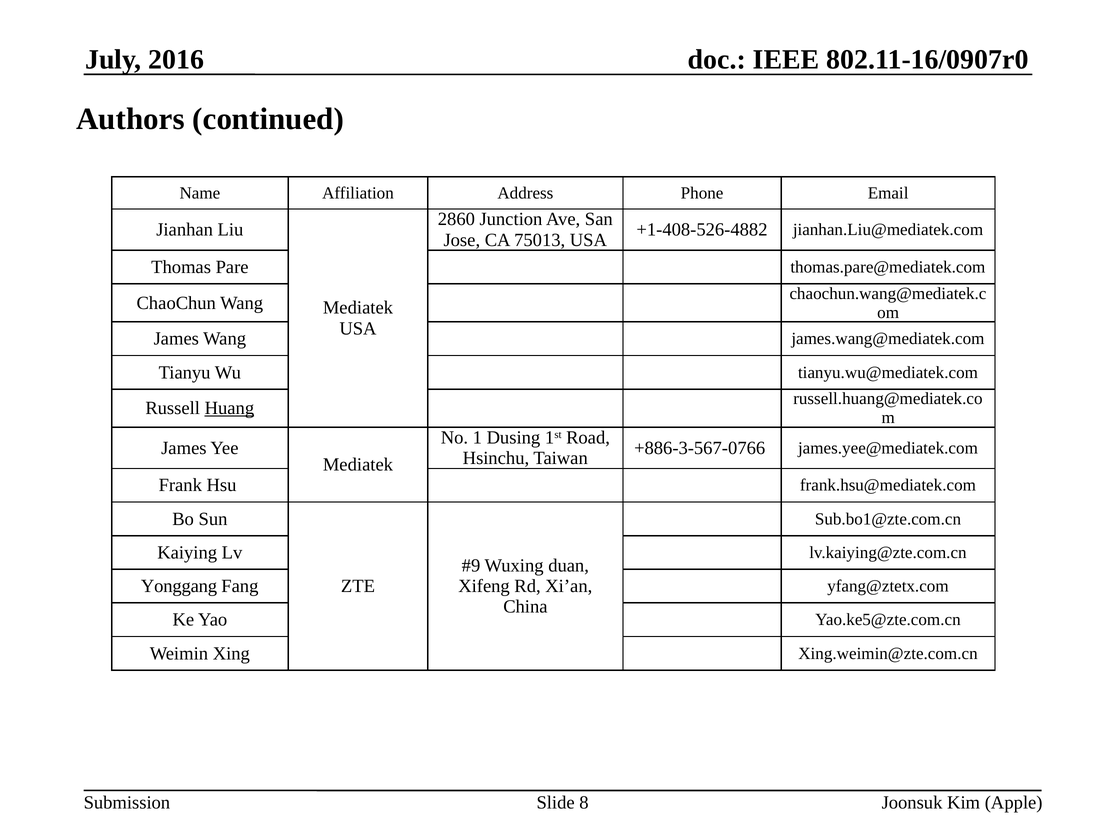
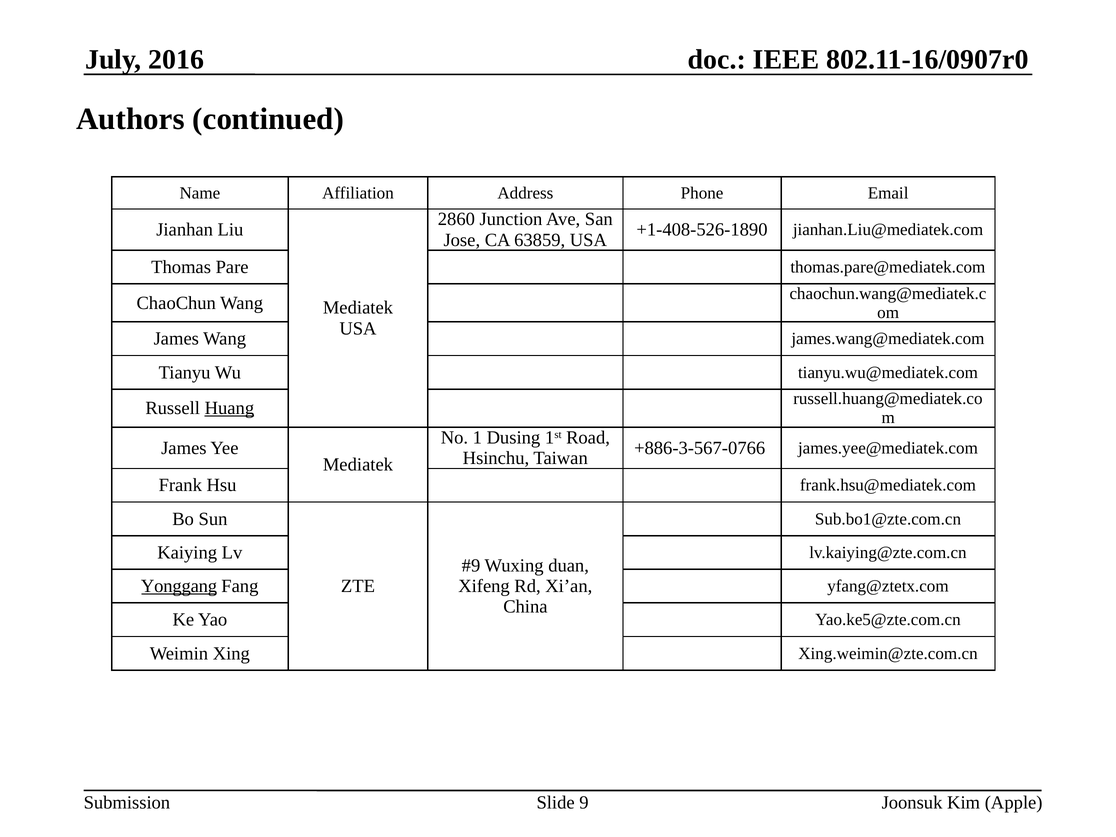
+1-408-526-4882: +1-408-526-4882 -> +1-408-526-1890
75013: 75013 -> 63859
Yonggang underline: none -> present
8: 8 -> 9
